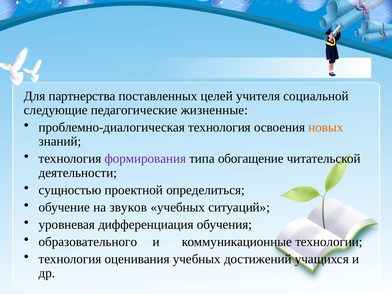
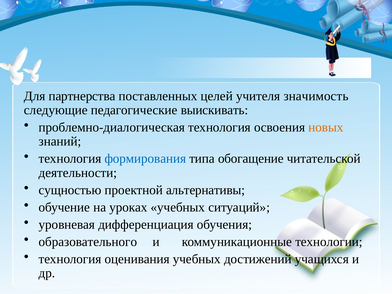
социальной: социальной -> значимость
жизненные: жизненные -> выискивать
формирования colour: purple -> blue
определиться: определиться -> альтернативы
звуков: звуков -> уроках
